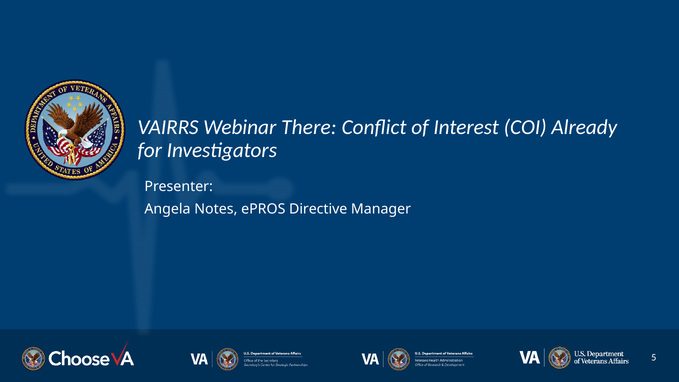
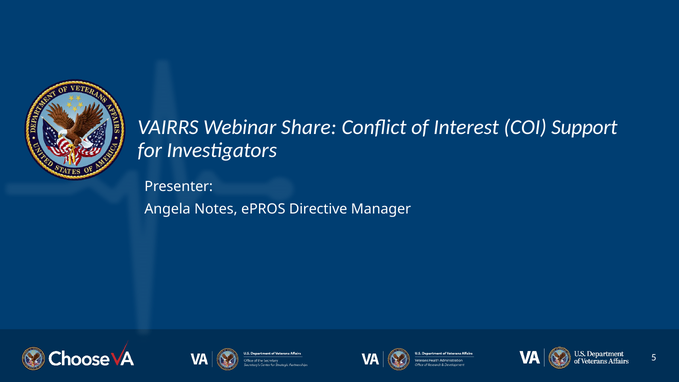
There: There -> Share
Already: Already -> Support
